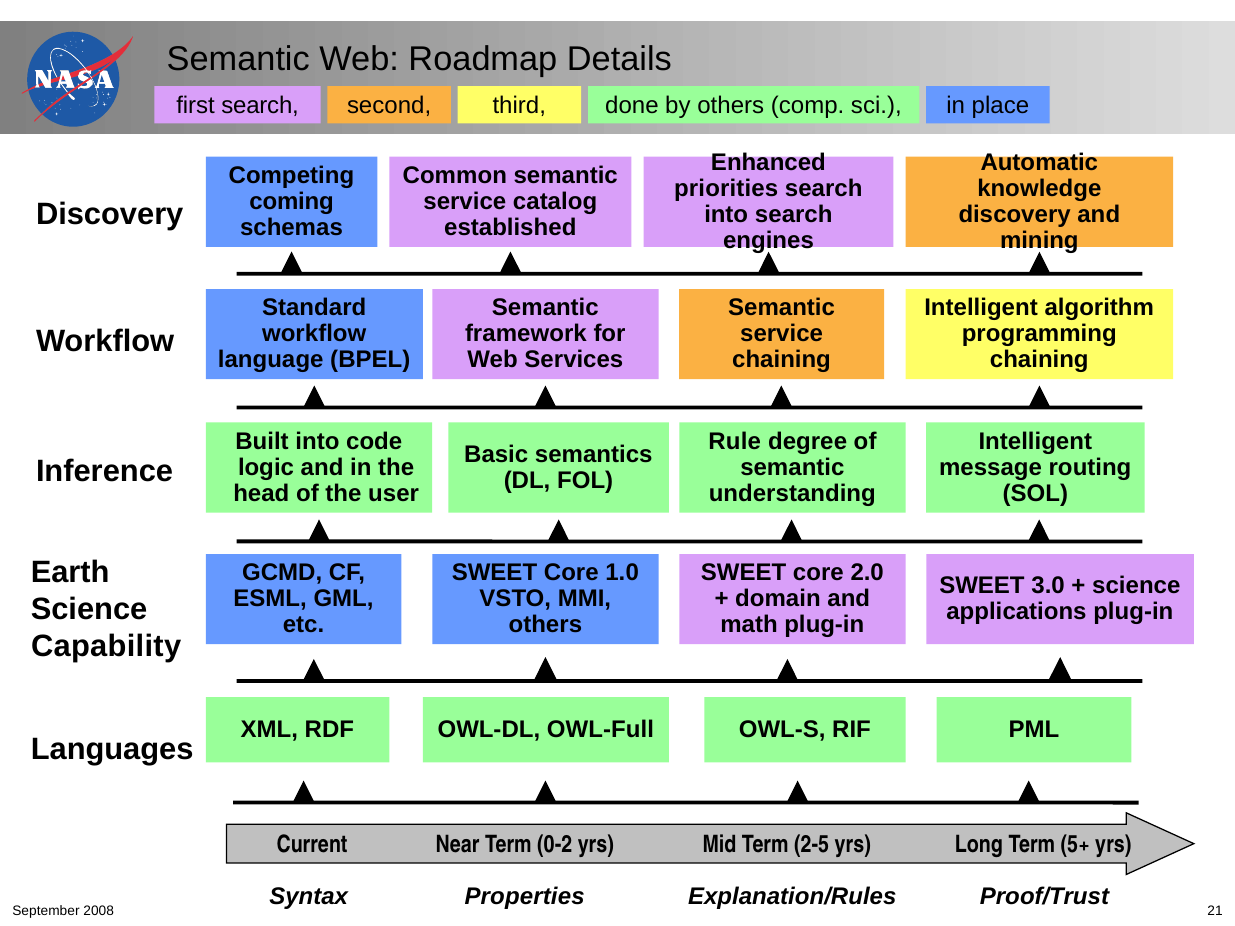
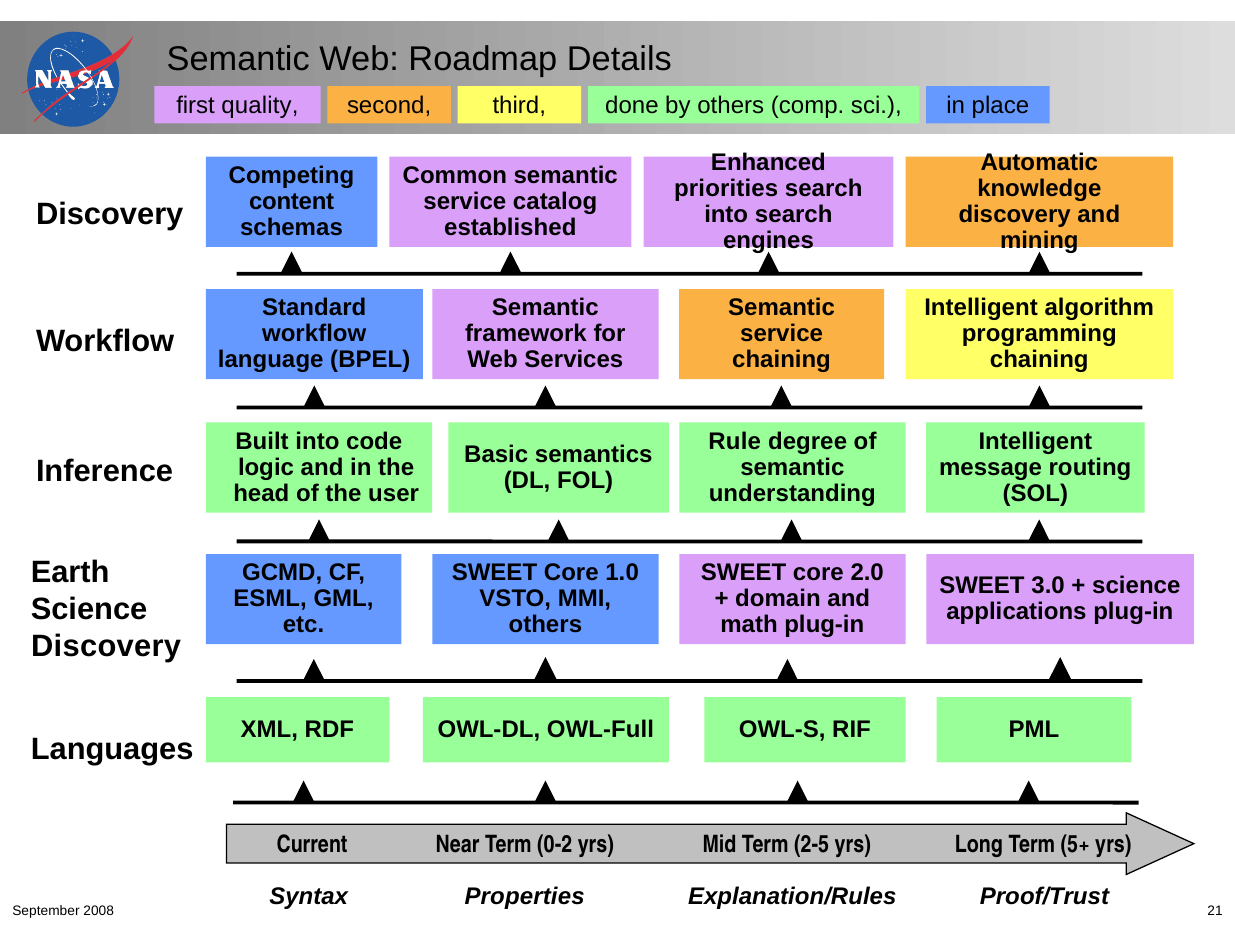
first search: search -> quality
coming: coming -> content
Capability at (106, 646): Capability -> Discovery
